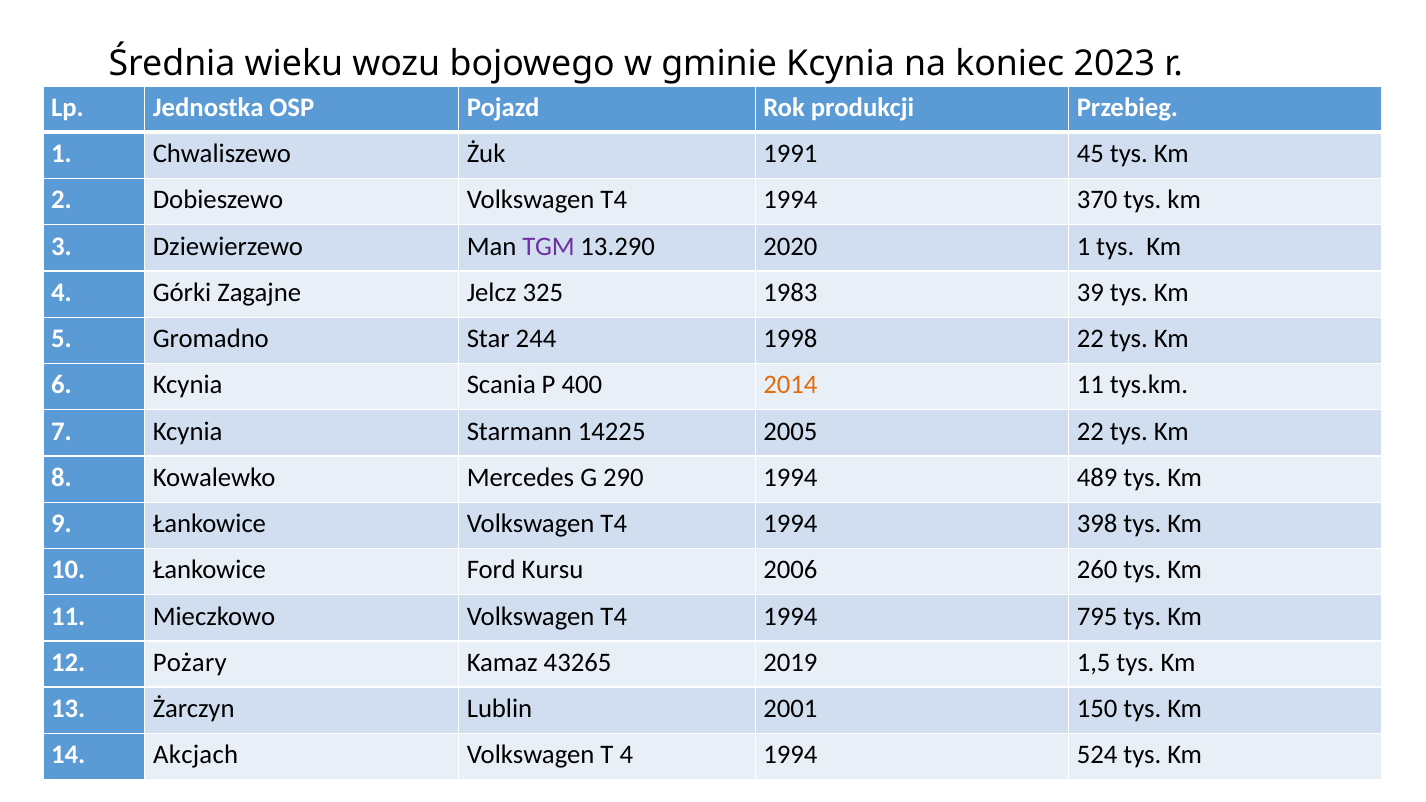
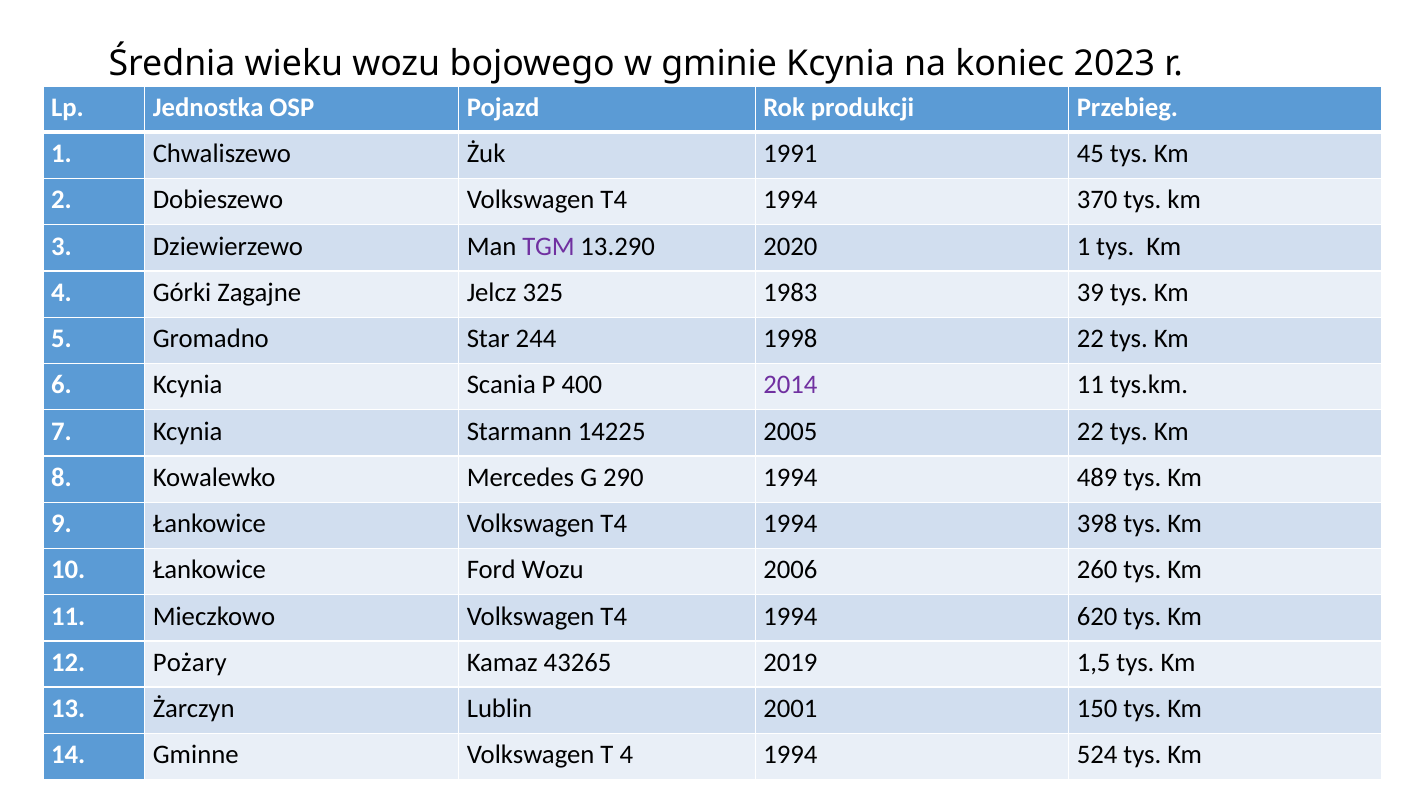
2014 colour: orange -> purple
Ford Kursu: Kursu -> Wozu
795: 795 -> 620
Akcjach: Akcjach -> Gminne
